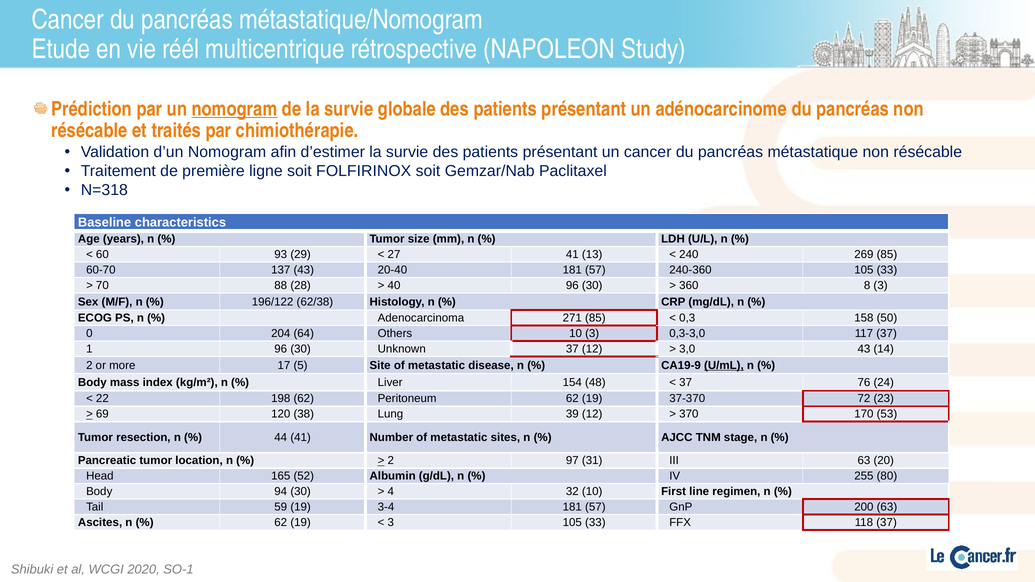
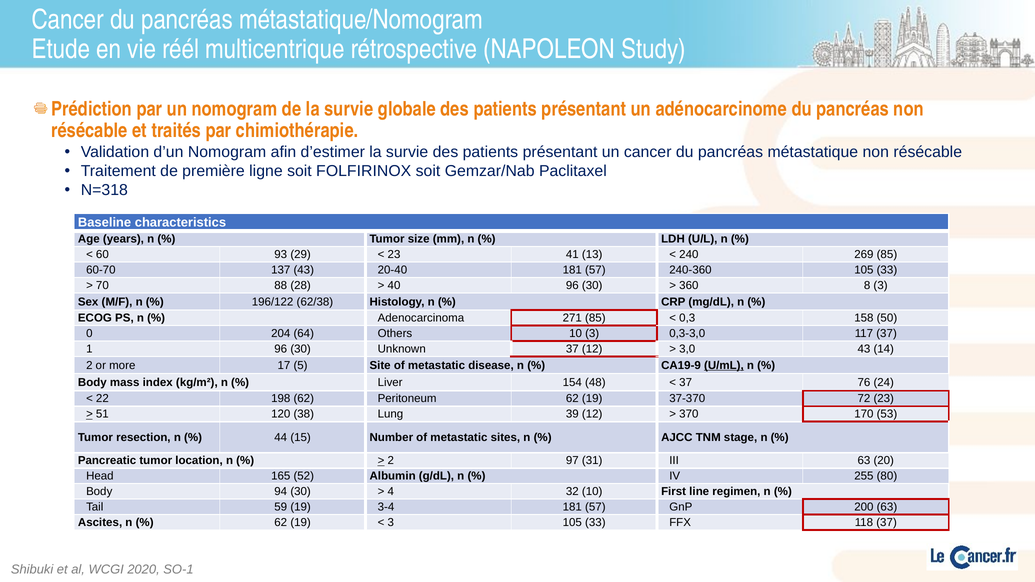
nomogram at (234, 109) underline: present -> none
27 at (394, 255): 27 -> 23
69: 69 -> 51
44 41: 41 -> 15
